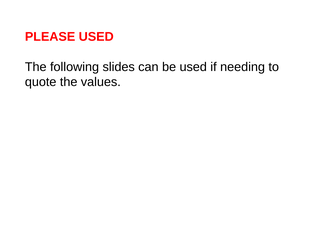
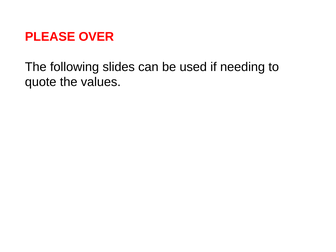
PLEASE USED: USED -> OVER
